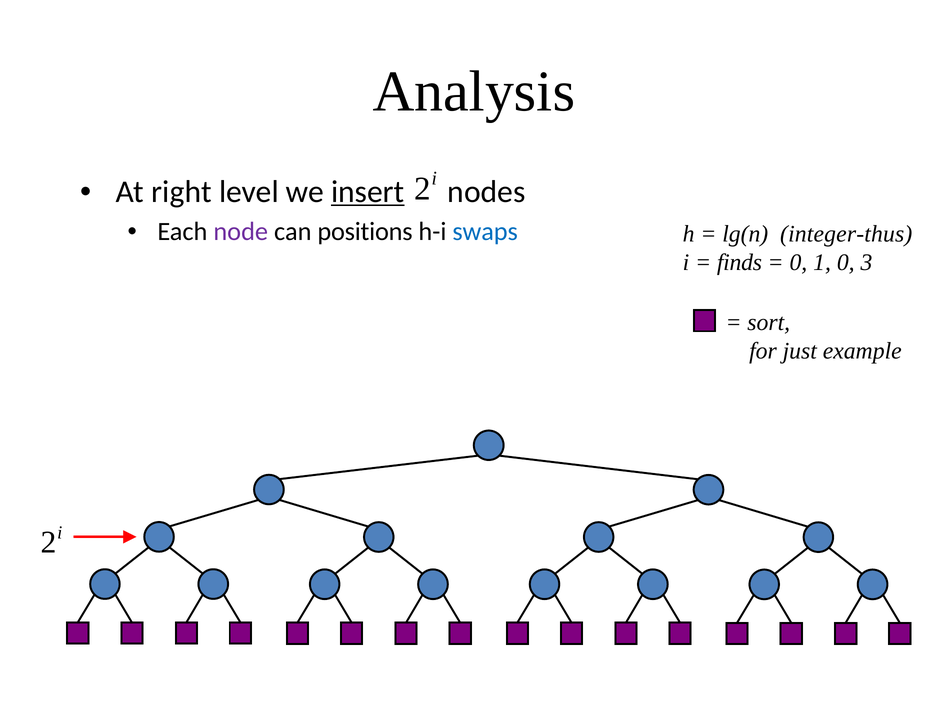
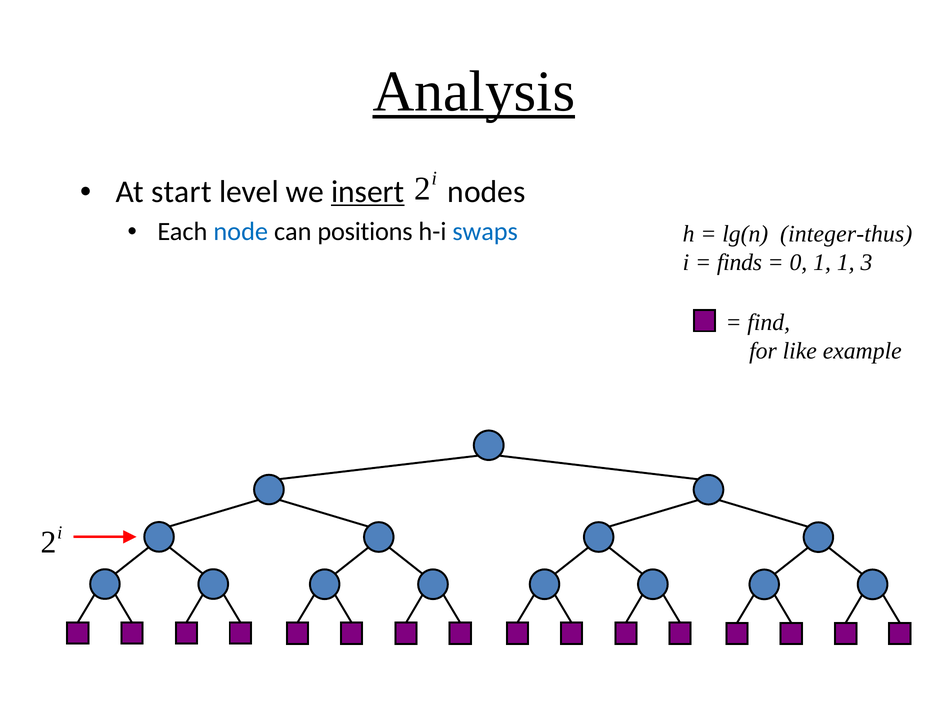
Analysis underline: none -> present
right: right -> start
node colour: purple -> blue
1 0: 0 -> 1
sort: sort -> find
just: just -> like
